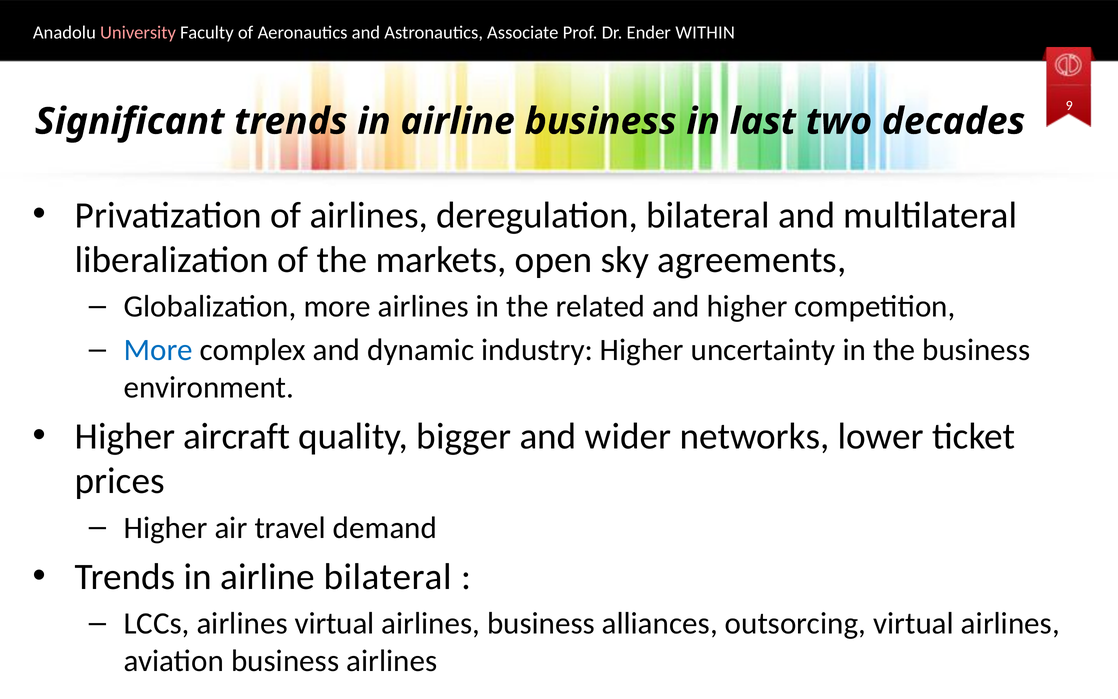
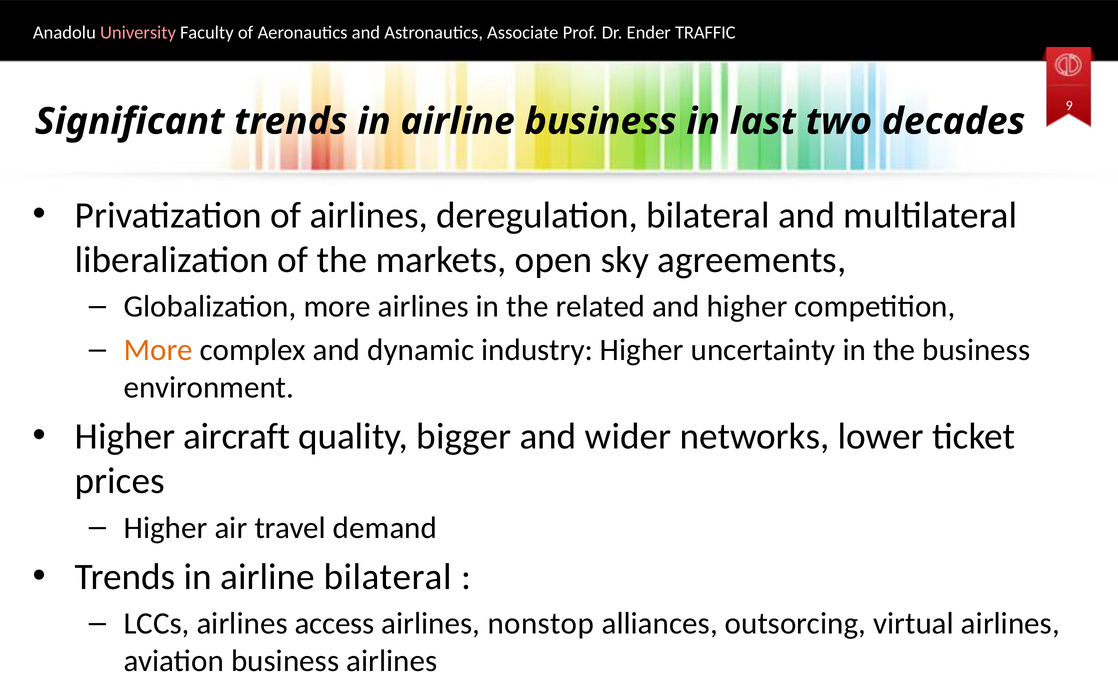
WITHIN: WITHIN -> TRAFFIC
More at (158, 350) colour: blue -> orange
airlines virtual: virtual -> access
airlines business: business -> nonstop
